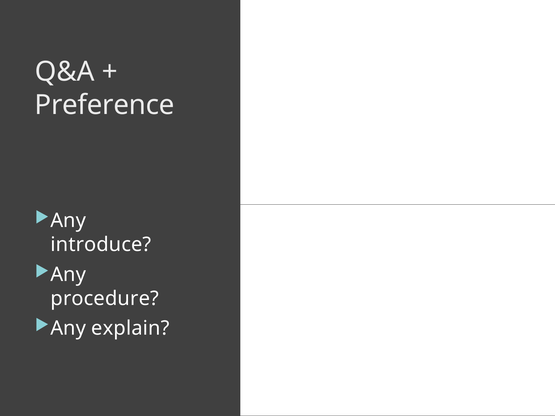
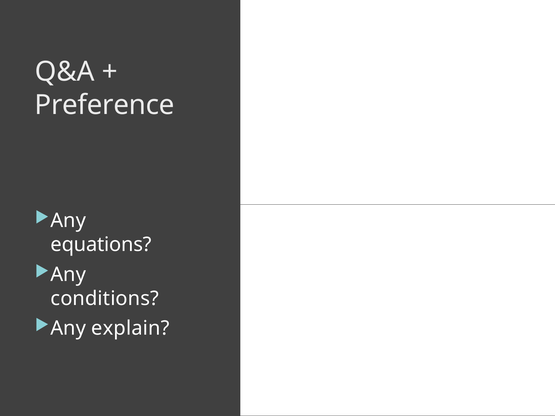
introduce: introduce -> equations
procedure: procedure -> conditions
